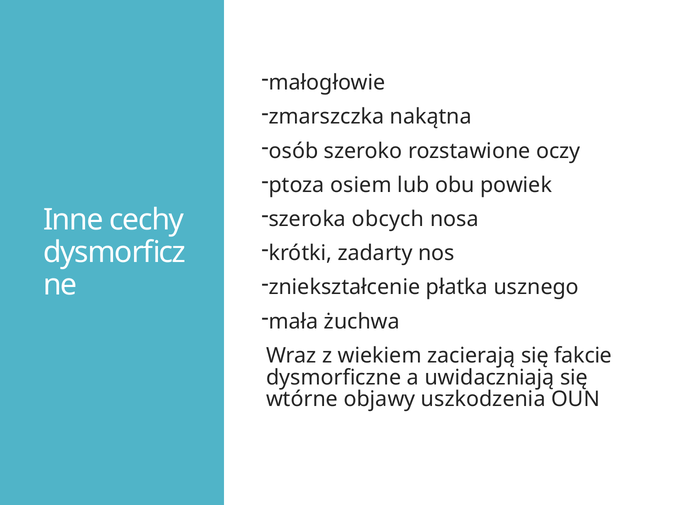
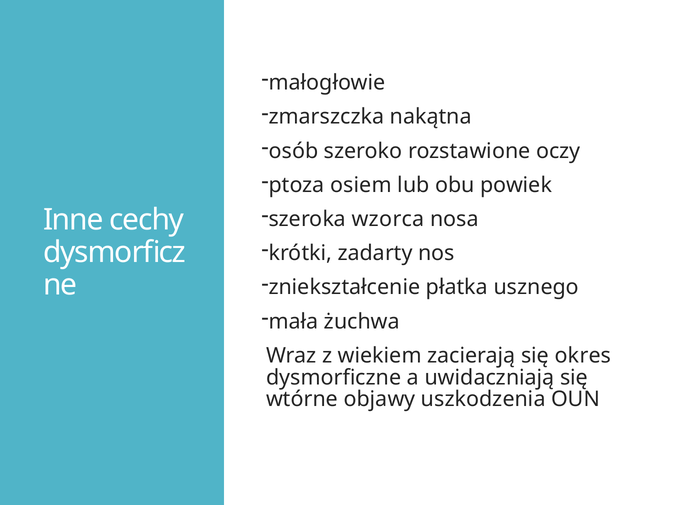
obcych: obcych -> wzorca
fakcie: fakcie -> okres
